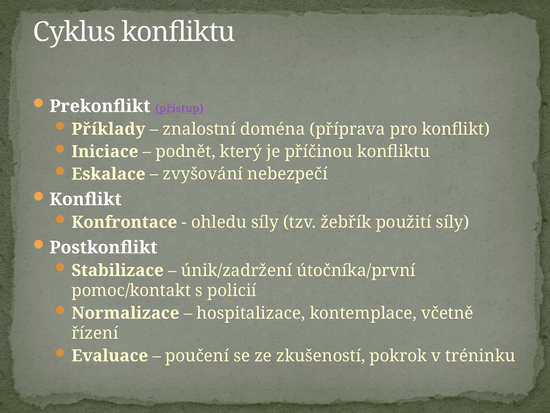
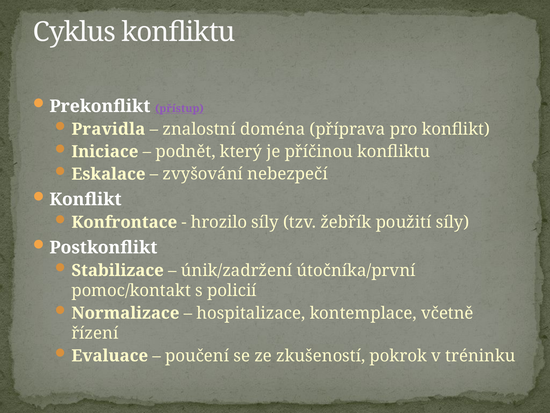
Příklady: Příklady -> Pravidla
ohledu: ohledu -> hrozilo
